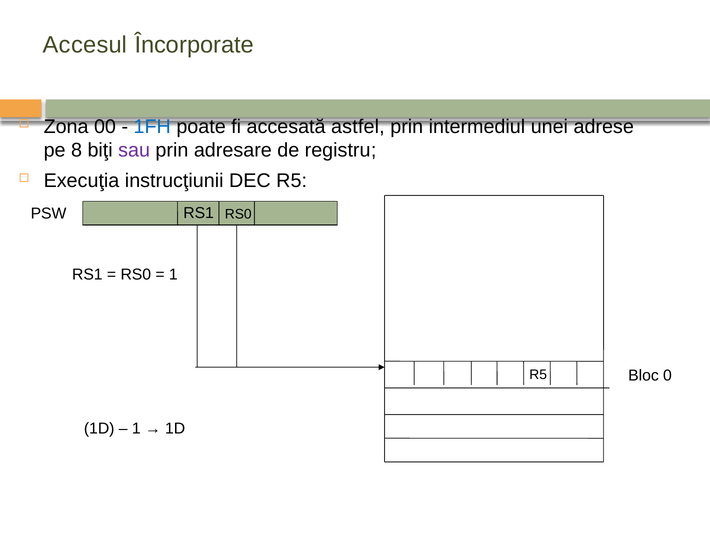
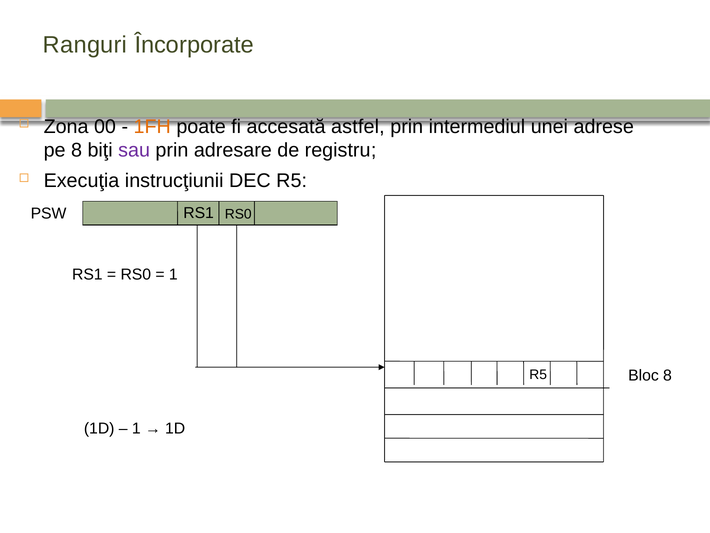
Accesul: Accesul -> Ranguri
1FH colour: blue -> orange
Bloc 0: 0 -> 8
